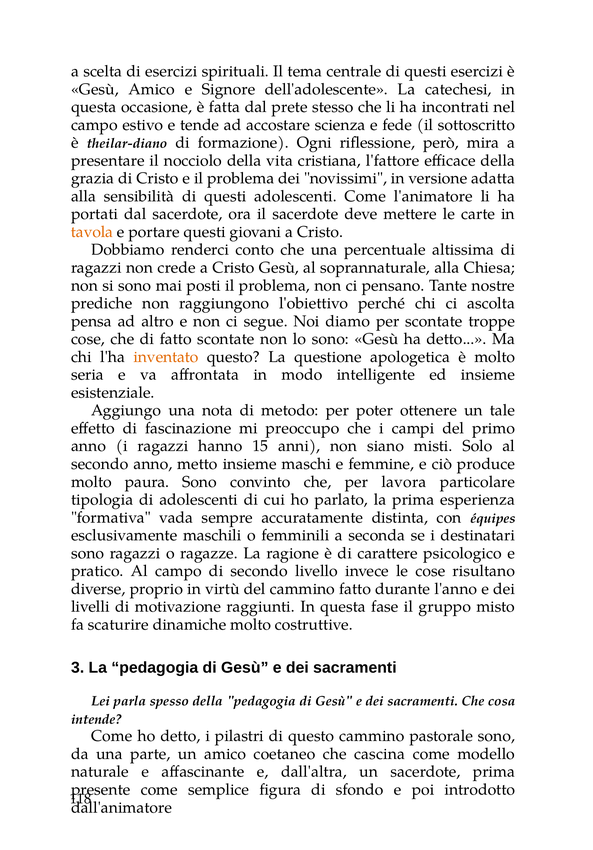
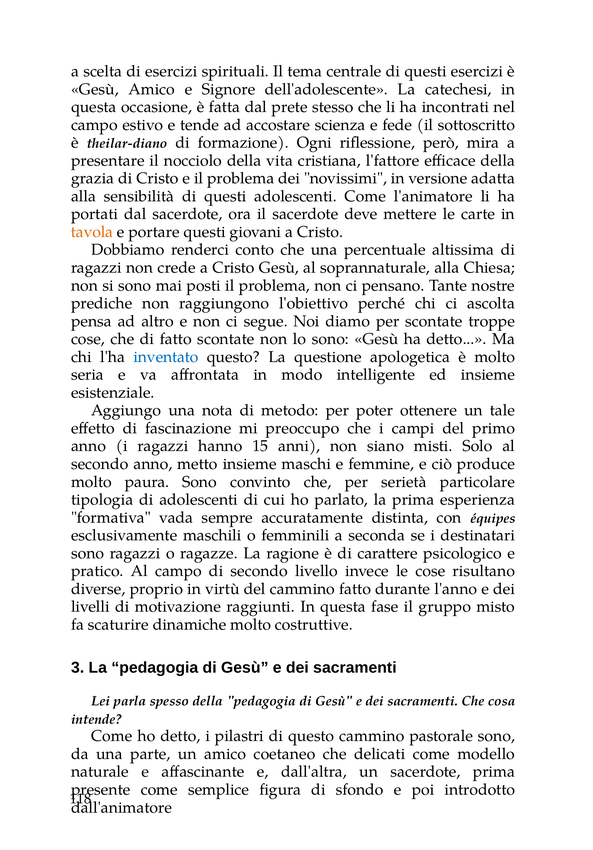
inventato colour: orange -> blue
lavora: lavora -> serietà
cascina: cascina -> delicati
